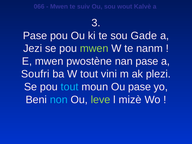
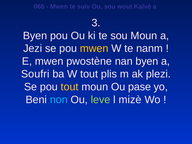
Pase at (35, 36): Pase -> Byen
sou Gade: Gade -> Moun
mwen at (94, 48) colour: light green -> yellow
nan pase: pase -> byen
vini: vini -> plis
tout at (70, 87) colour: light blue -> yellow
